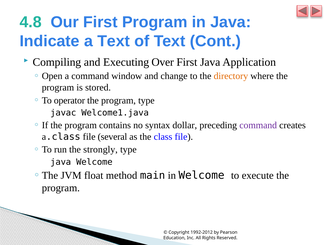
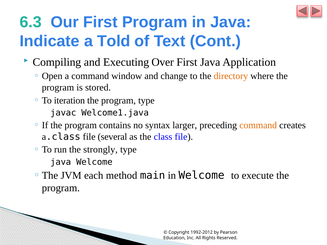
4.8: 4.8 -> 6.3
a Text: Text -> Told
operator: operator -> iteration
dollar: dollar -> larger
command at (258, 125) colour: purple -> orange
float: float -> each
